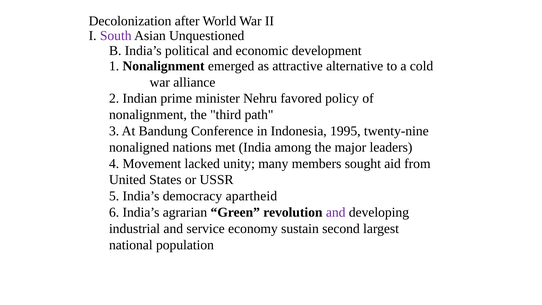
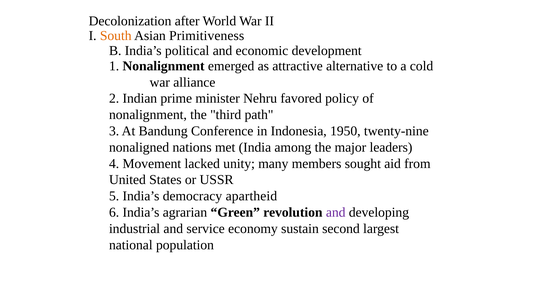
South colour: purple -> orange
Unquestioned: Unquestioned -> Primitiveness
1995: 1995 -> 1950
